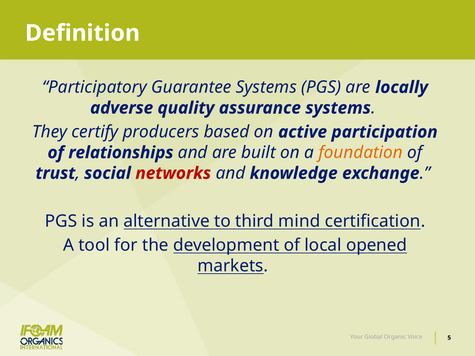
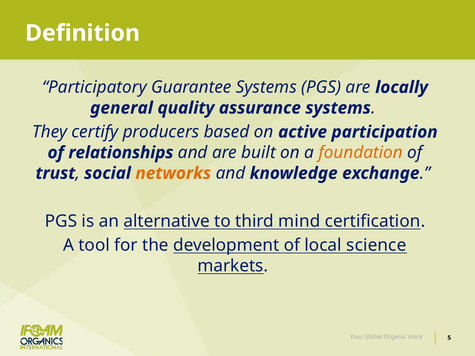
adverse: adverse -> general
networks colour: red -> orange
opened: opened -> science
